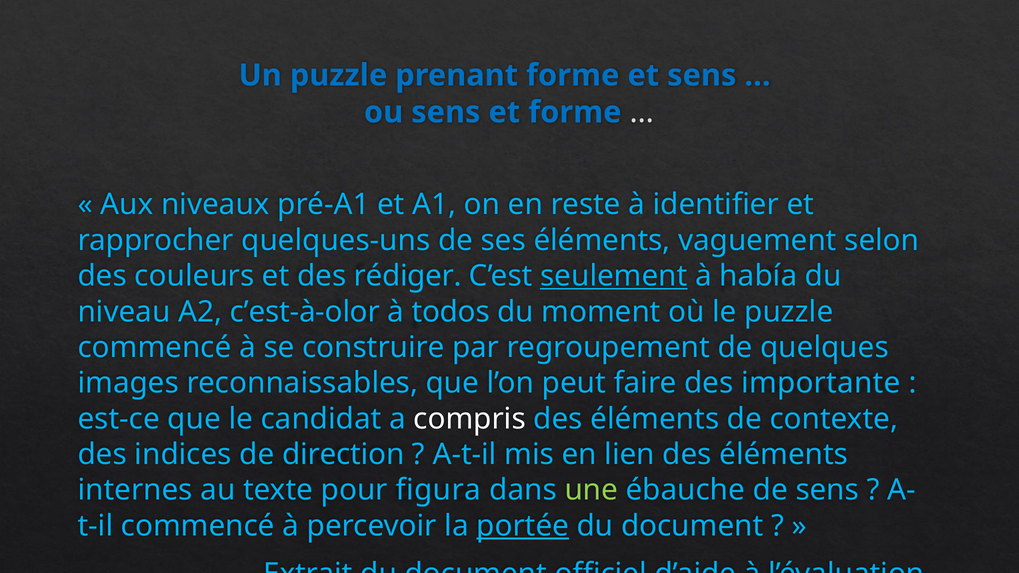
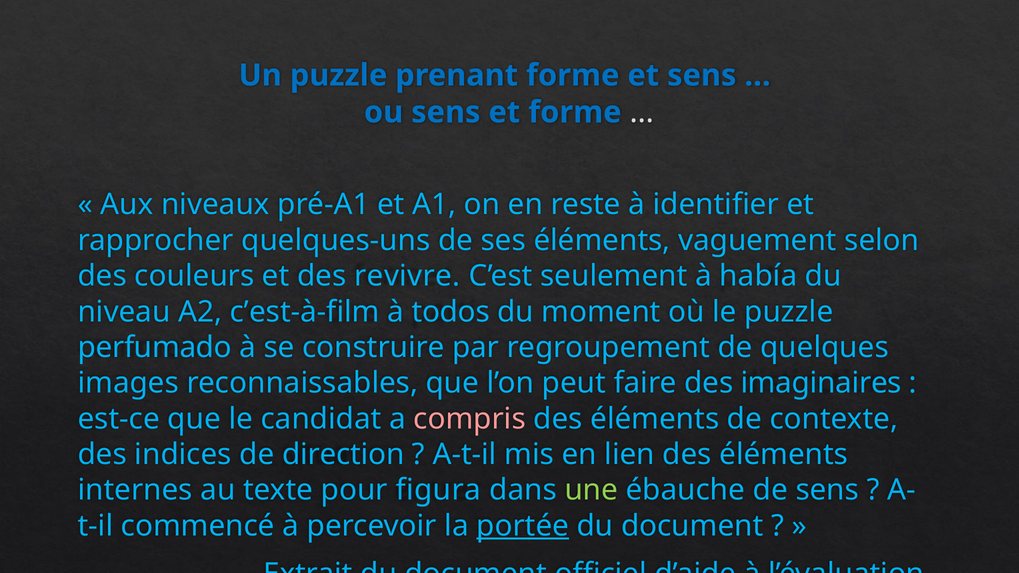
rédiger: rédiger -> revivre
seulement underline: present -> none
c’est-à-olor: c’est-à-olor -> c’est-à-film
commencé at (155, 347): commencé -> perfumado
importante: importante -> imaginaires
compris colour: white -> pink
